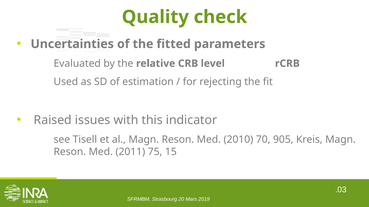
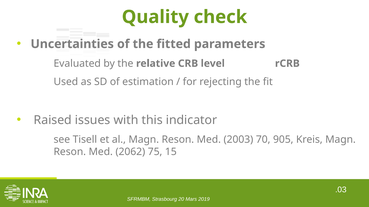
2010: 2010 -> 2003
2011: 2011 -> 2062
